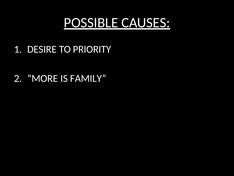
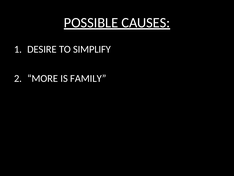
PRIORITY: PRIORITY -> SIMPLIFY
